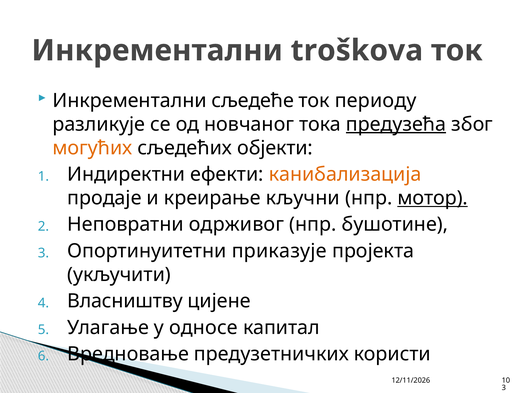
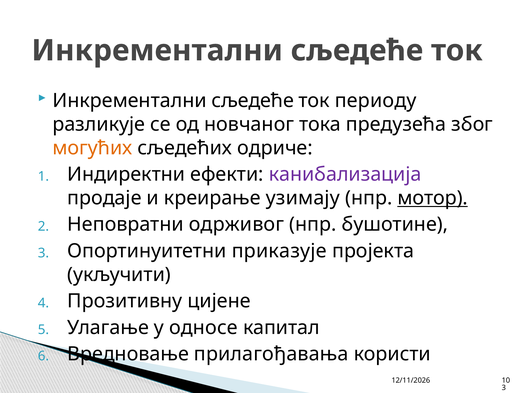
troškova at (357, 51): troškova -> сљедеће
предузећа underline: present -> none
објекти: објекти -> одриче
канибализација colour: orange -> purple
кључни: кључни -> узимају
Власништву: Власништву -> Прозитивну
предузетничких: предузетничких -> прилагођавања
